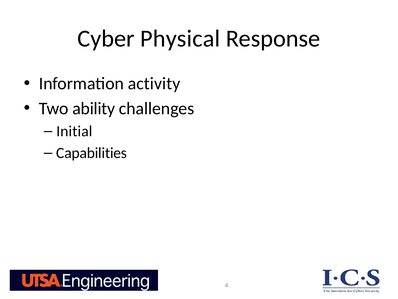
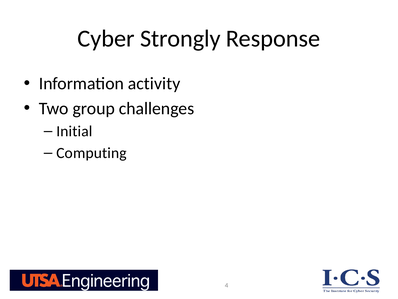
Physical: Physical -> Strongly
ability: ability -> group
Capabilities: Capabilities -> Computing
